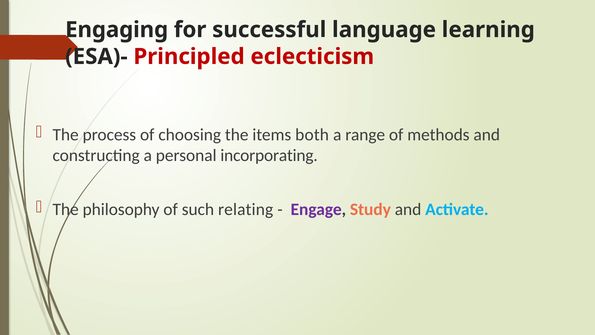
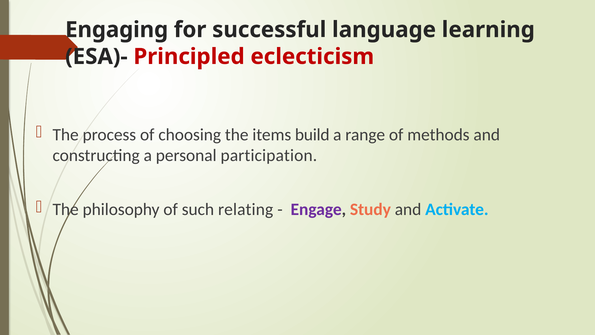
both: both -> build
incorporating: incorporating -> participation
